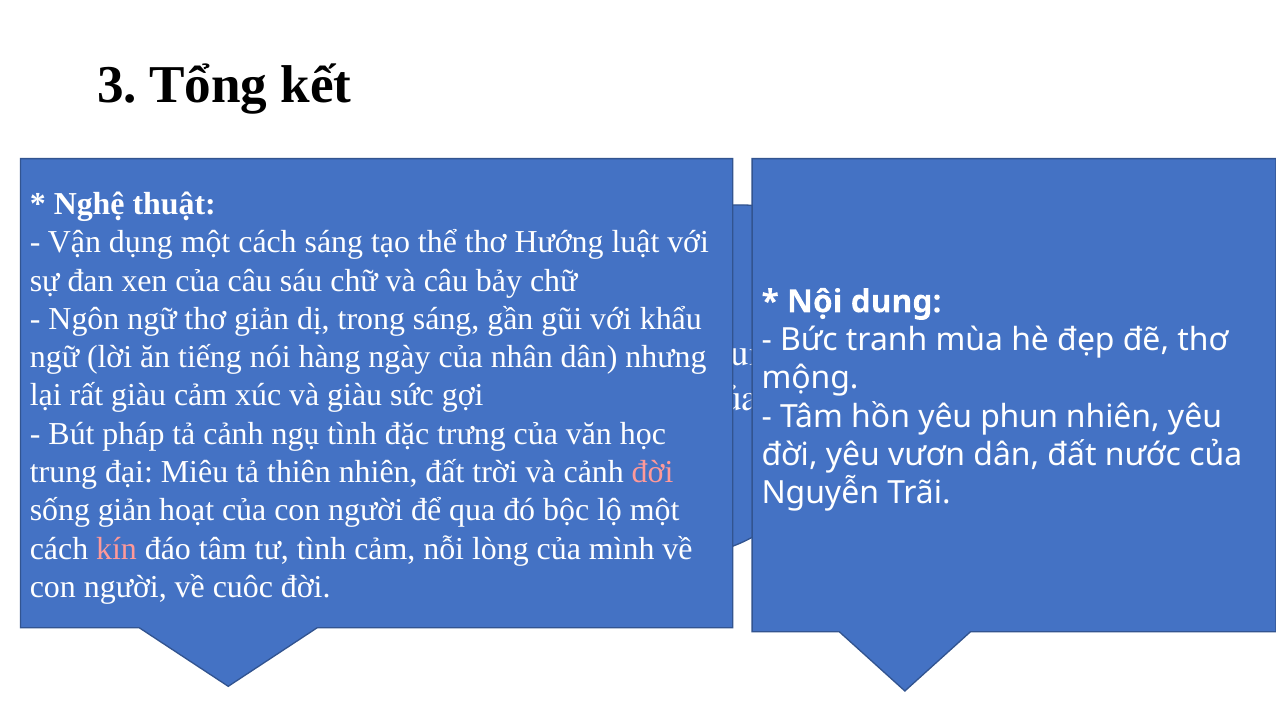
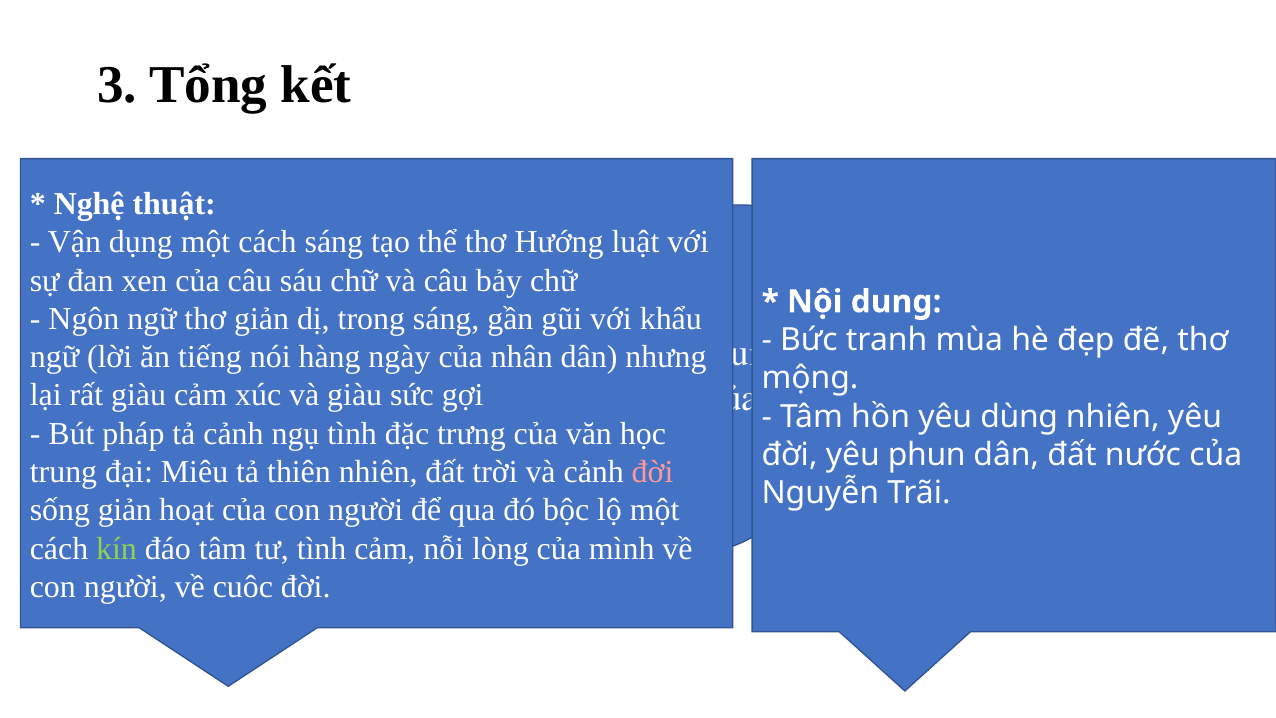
phun: phun -> dùng
vươn: vươn -> phun
kín colour: pink -> light green
